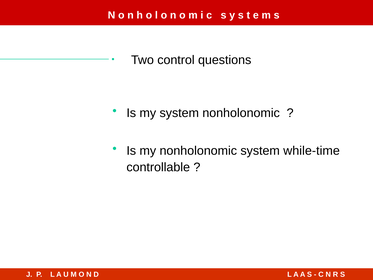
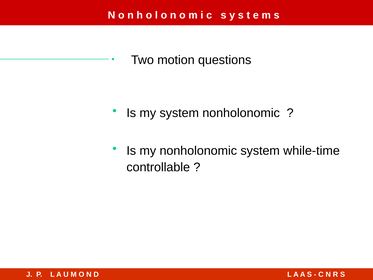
control: control -> motion
